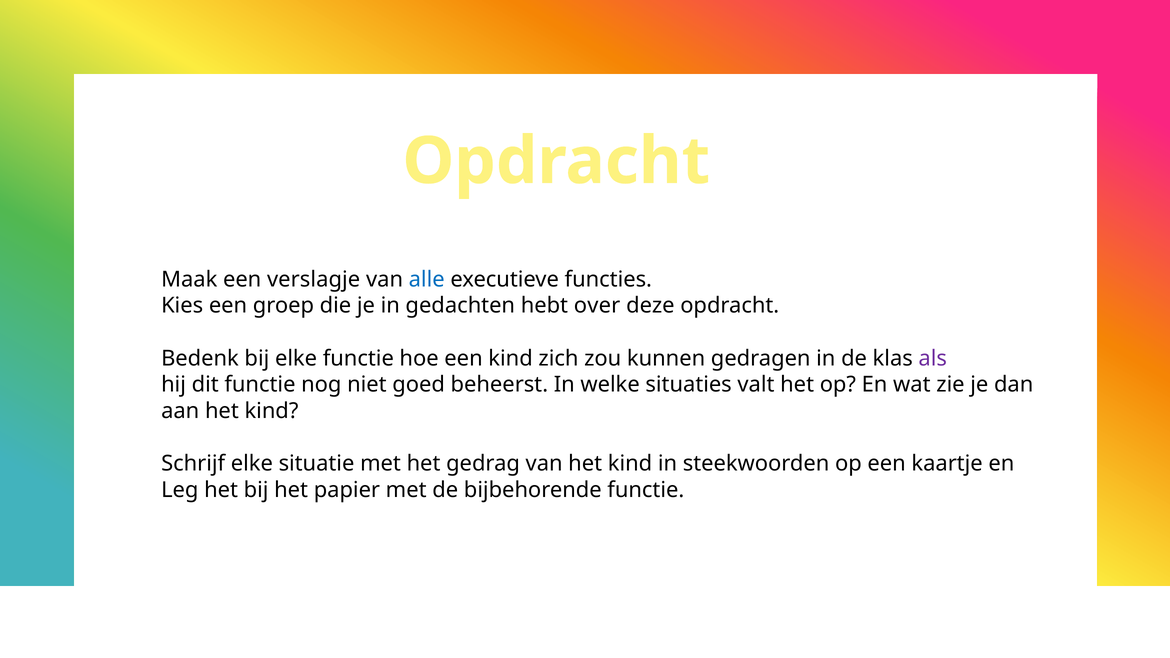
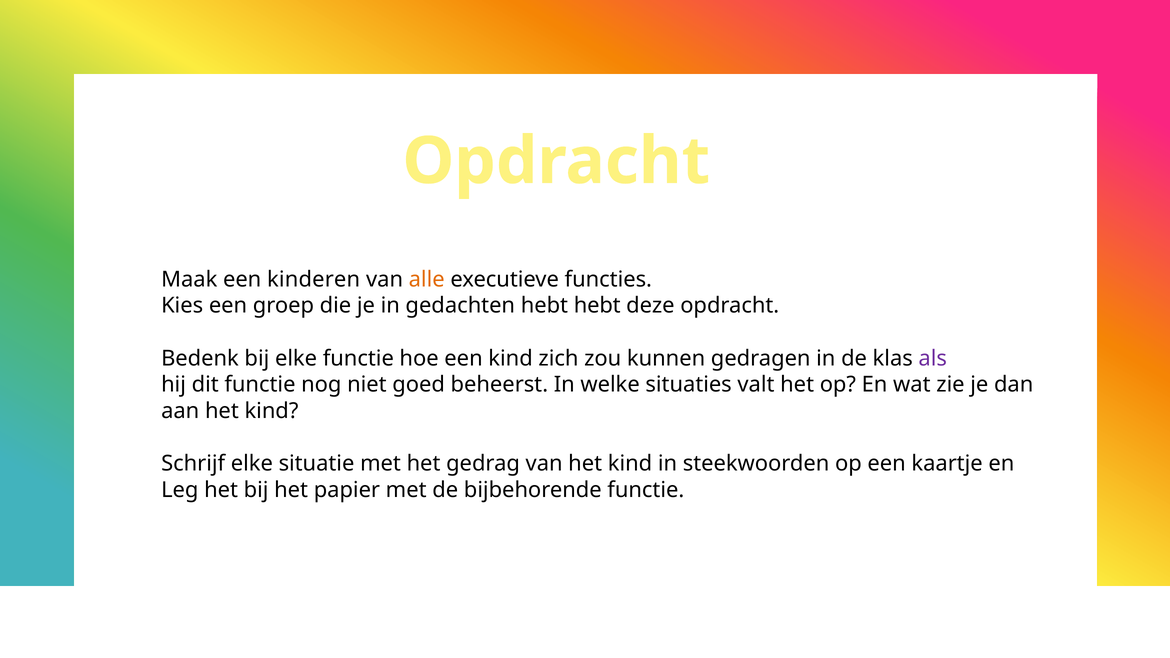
verslagje: verslagje -> kinderen
alle colour: blue -> orange
hebt over: over -> hebt
